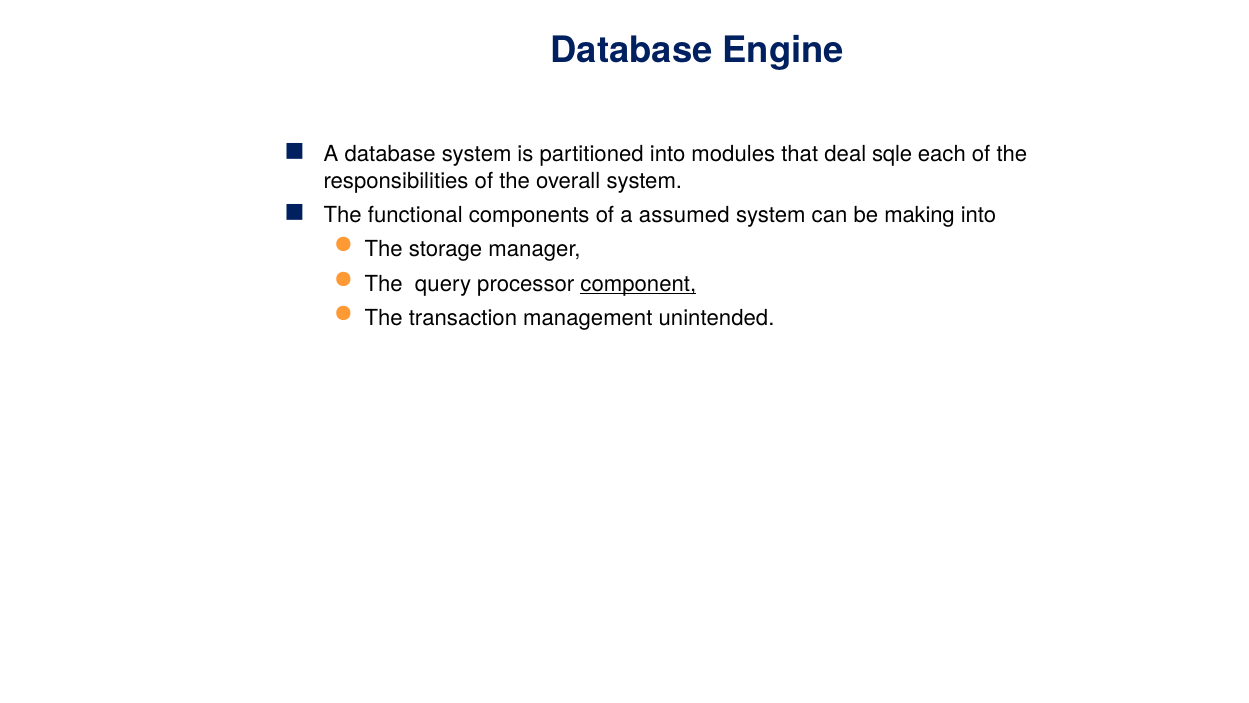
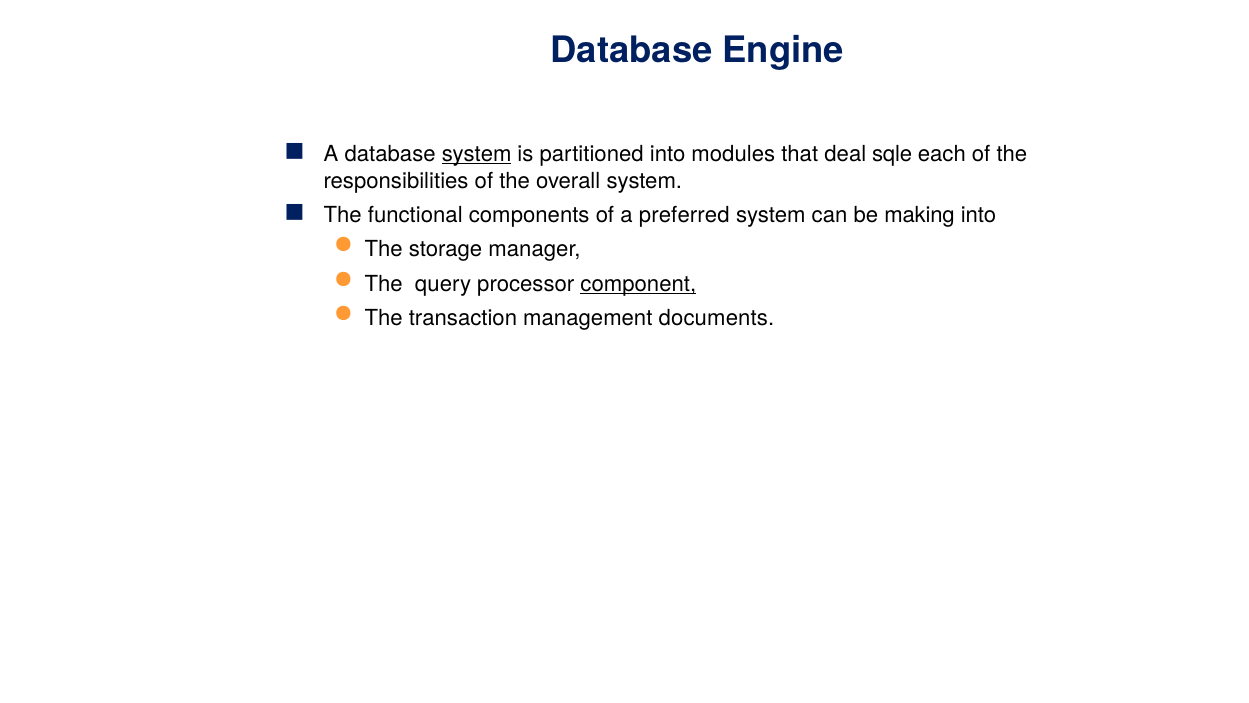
system at (477, 154) underline: none -> present
assumed: assumed -> preferred
unintended: unintended -> documents
